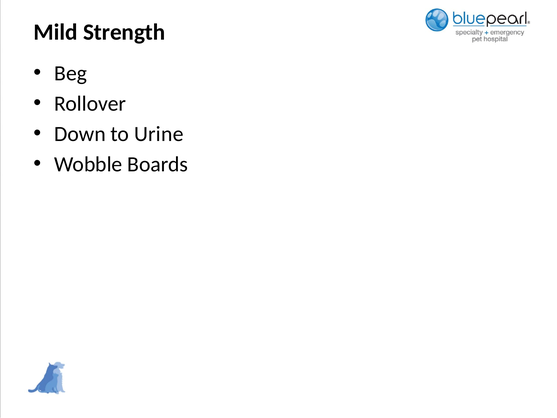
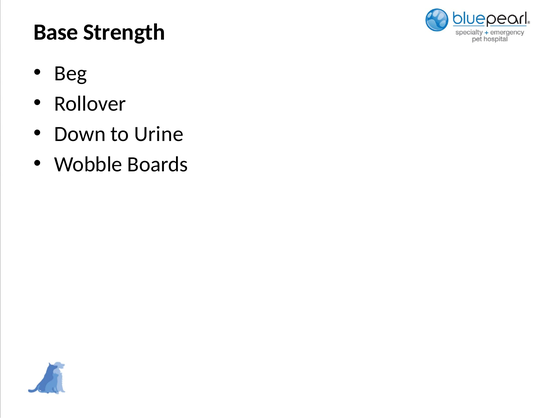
Mild: Mild -> Base
